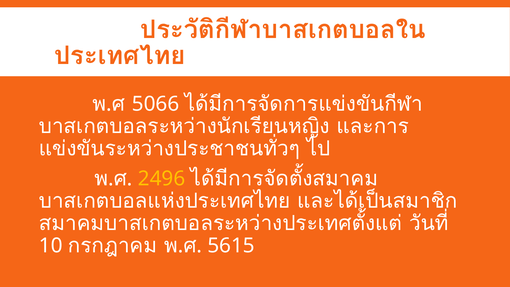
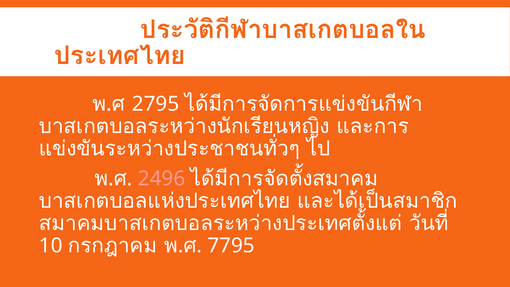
5066: 5066 -> 2795
2496 colour: yellow -> pink
5615: 5615 -> 7795
